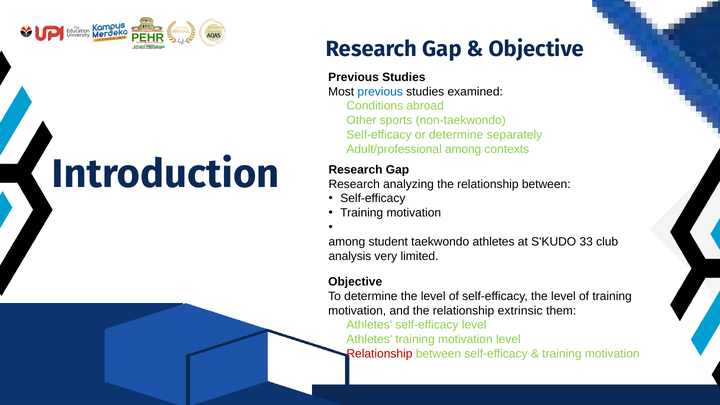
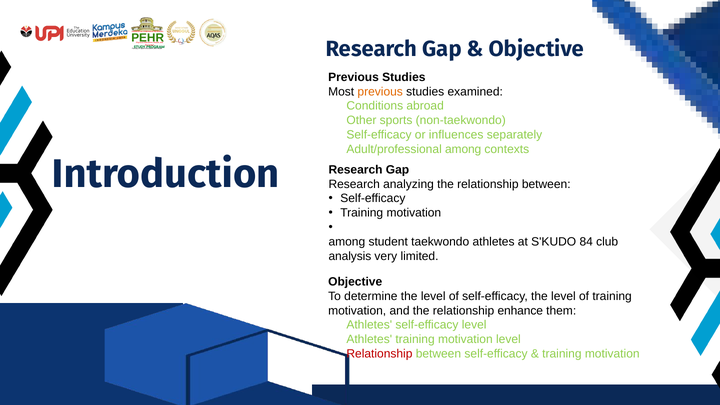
previous at (380, 92) colour: blue -> orange
or determine: determine -> influences
33: 33 -> 84
extrinsic: extrinsic -> enhance
